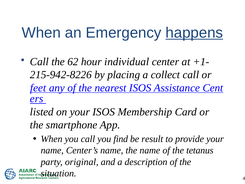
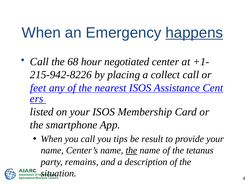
62: 62 -> 68
individual: individual -> negotiated
find: find -> tips
the at (131, 150) underline: none -> present
original: original -> remains
